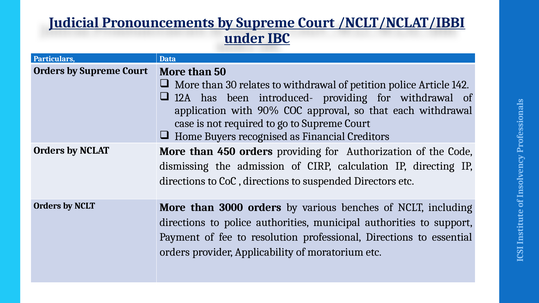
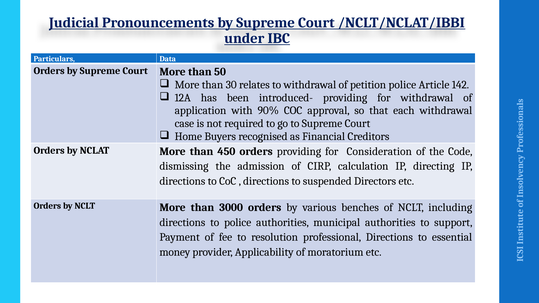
Authorization: Authorization -> Consideration
orders at (175, 252): orders -> money
